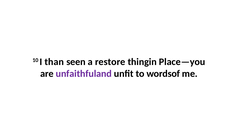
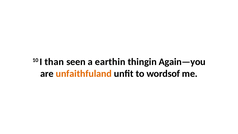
restore: restore -> earthin
Place—you: Place—you -> Again—you
unfaithfuland colour: purple -> orange
